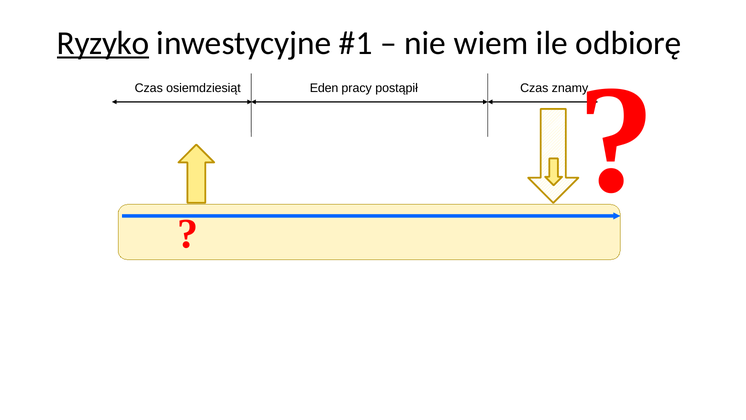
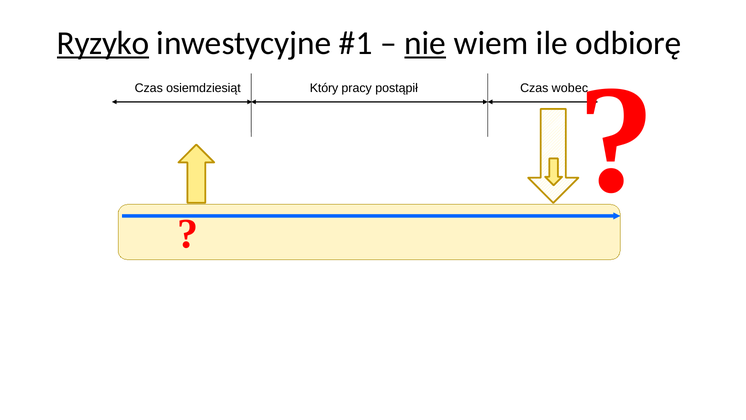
nie underline: none -> present
znamy: znamy -> wobec
Eden: Eden -> Który
